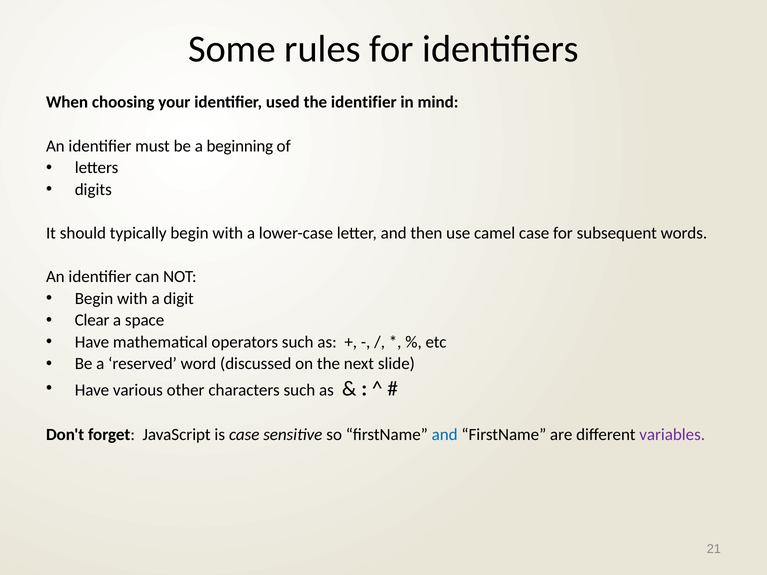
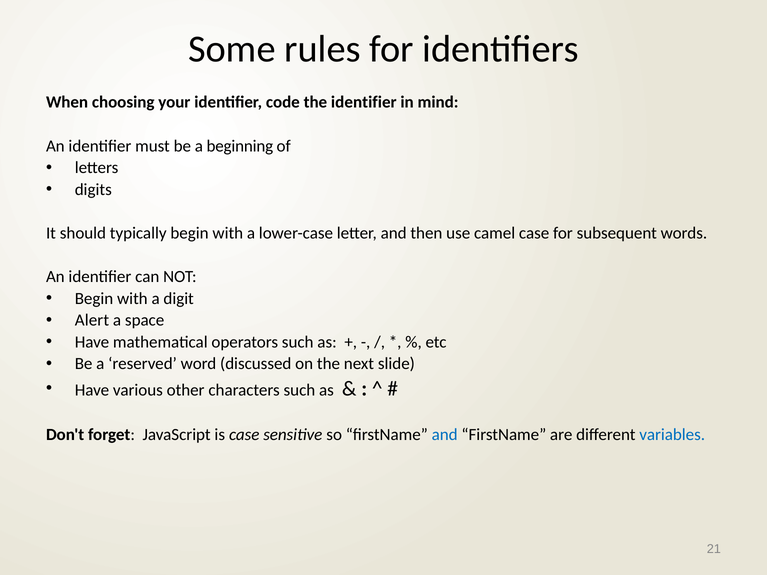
used: used -> code
Clear: Clear -> Alert
variables colour: purple -> blue
